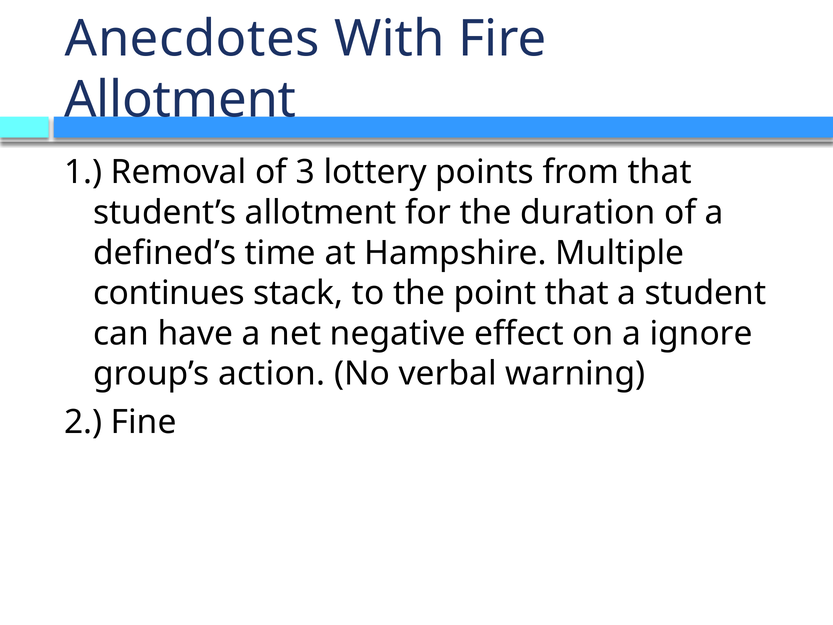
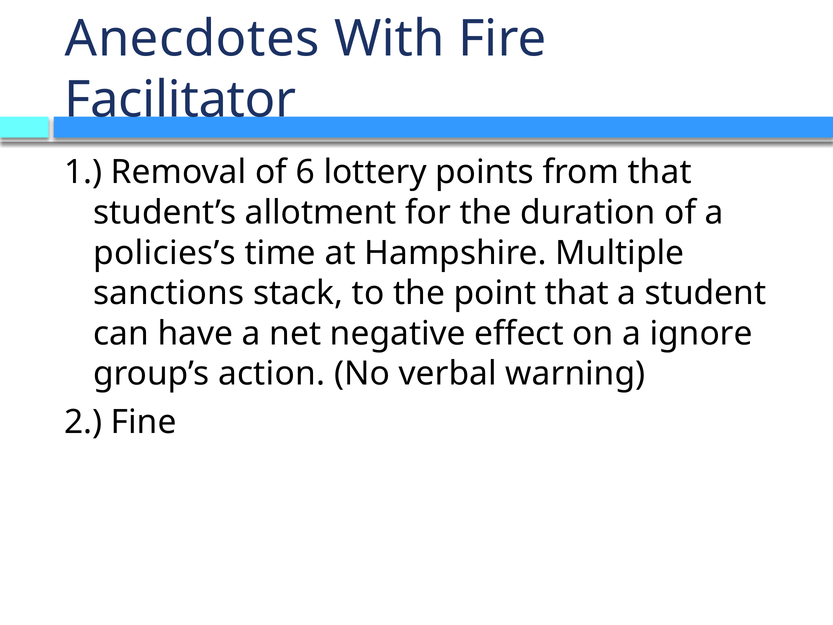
Allotment at (180, 100): Allotment -> Facilitator
3: 3 -> 6
defined’s: defined’s -> policies’s
continues: continues -> sanctions
